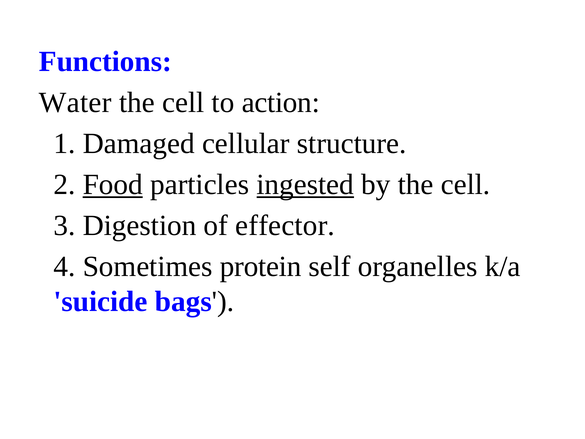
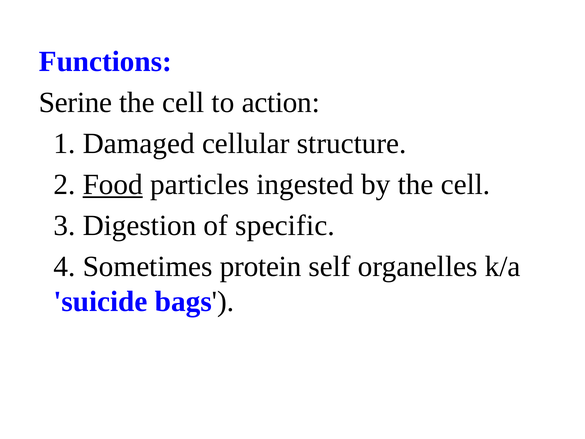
Water: Water -> Serine
ingested underline: present -> none
effector: effector -> specific
